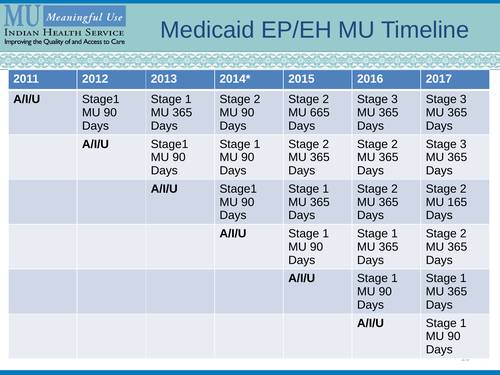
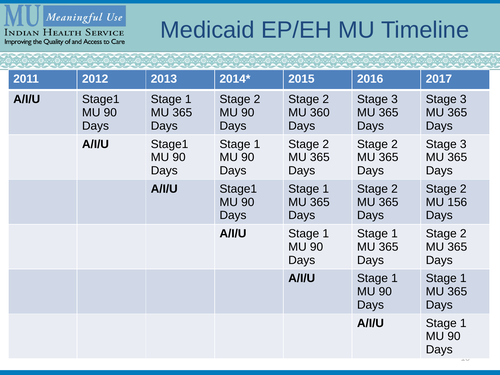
665: 665 -> 360
165: 165 -> 156
